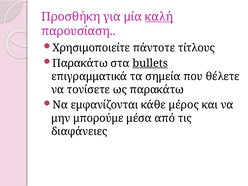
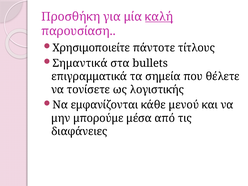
Παρακάτω at (80, 63): Παρακάτω -> Σημαντικά
bullets underline: present -> none
ως παρακάτω: παρακάτω -> λογιστικής
μέρος: μέρος -> μενού
